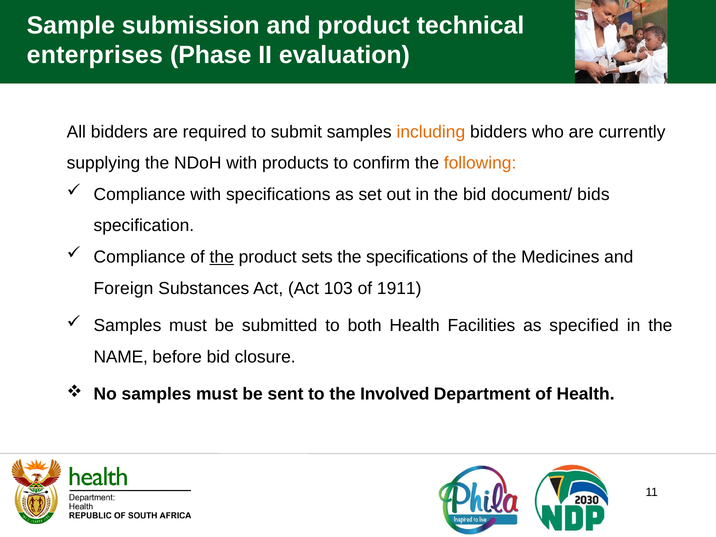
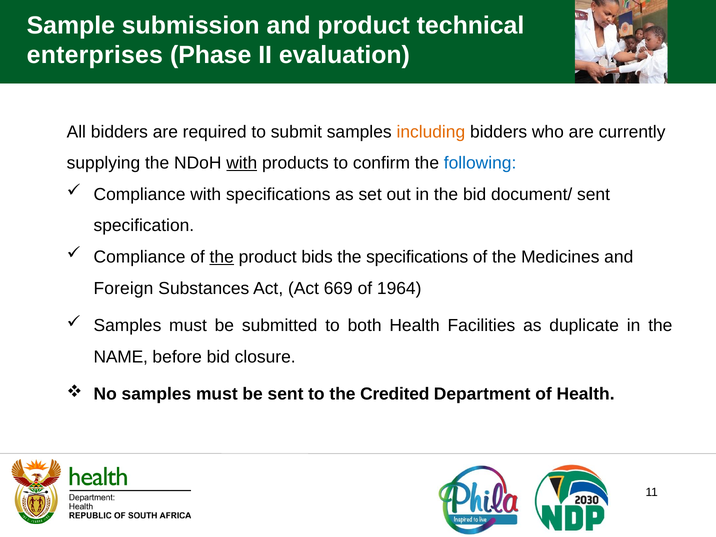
with at (242, 163) underline: none -> present
following colour: orange -> blue
document/ bids: bids -> sent
sets: sets -> bids
103: 103 -> 669
1911: 1911 -> 1964
specified: specified -> duplicate
Involved: Involved -> Credited
